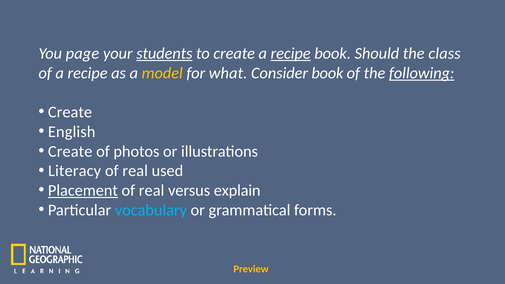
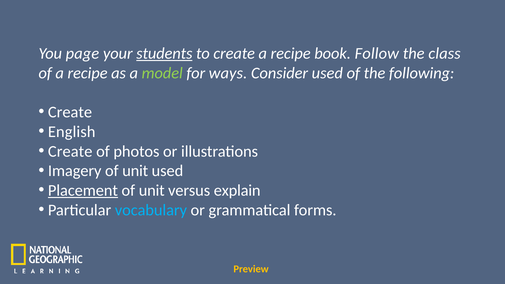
recipe at (291, 53) underline: present -> none
Should: Should -> Follow
model colour: yellow -> light green
what: what -> ways
Consider book: book -> used
following underline: present -> none
Literacy: Literacy -> Imagery
real at (135, 171): real -> unit
real at (152, 190): real -> unit
